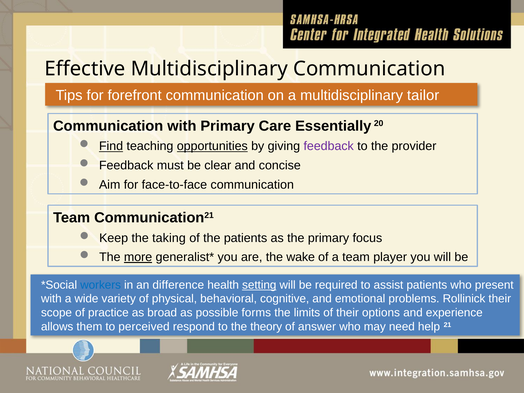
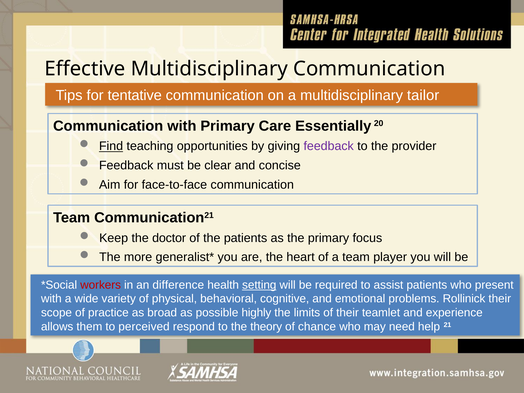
forefront: forefront -> tentative
opportunities underline: present -> none
taking: taking -> doctor
more underline: present -> none
wake: wake -> heart
workers colour: blue -> red
forms: forms -> highly
options: options -> teamlet
answer: answer -> chance
